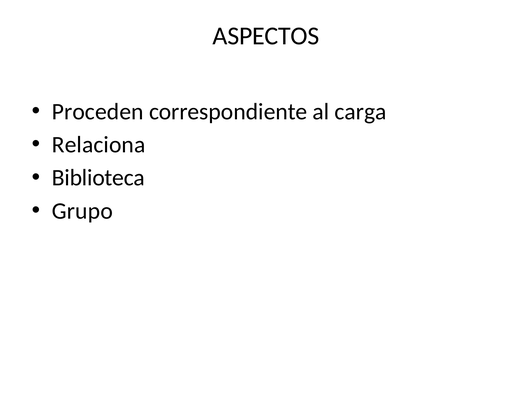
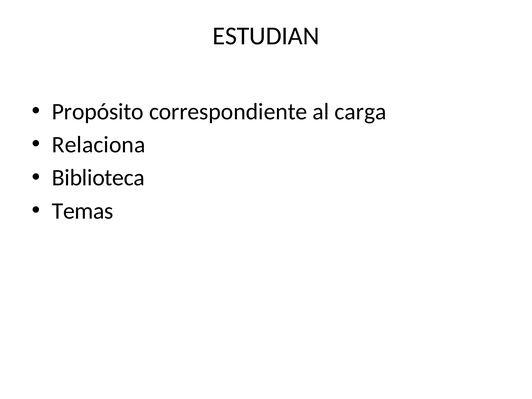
ASPECTOS: ASPECTOS -> ESTUDIAN
Proceden: Proceden -> Propósito
Grupo: Grupo -> Temas
